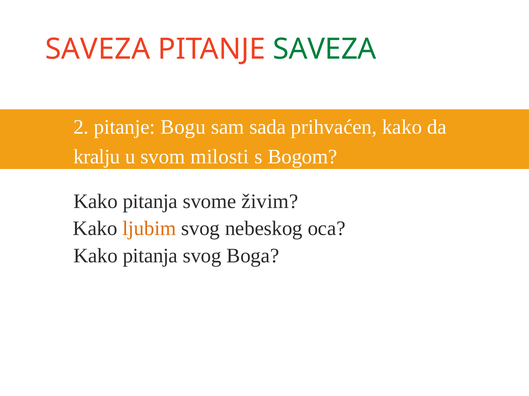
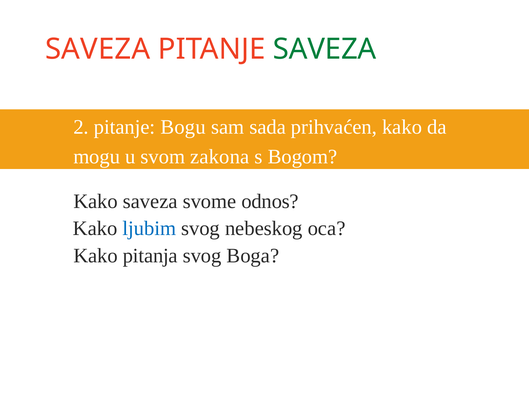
kralju: kralju -> mogu
milosti: milosti -> zakona
pitanja at (150, 202): pitanja -> saveza
živim: živim -> odnos
ljubim colour: orange -> blue
